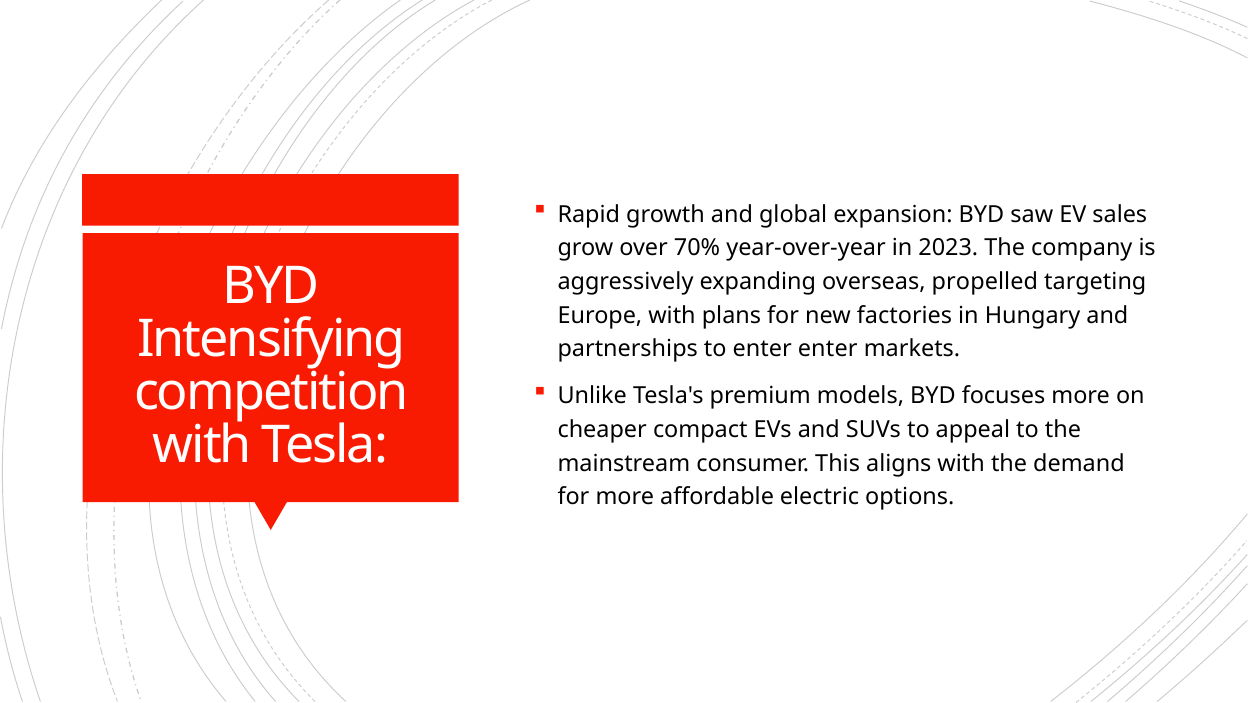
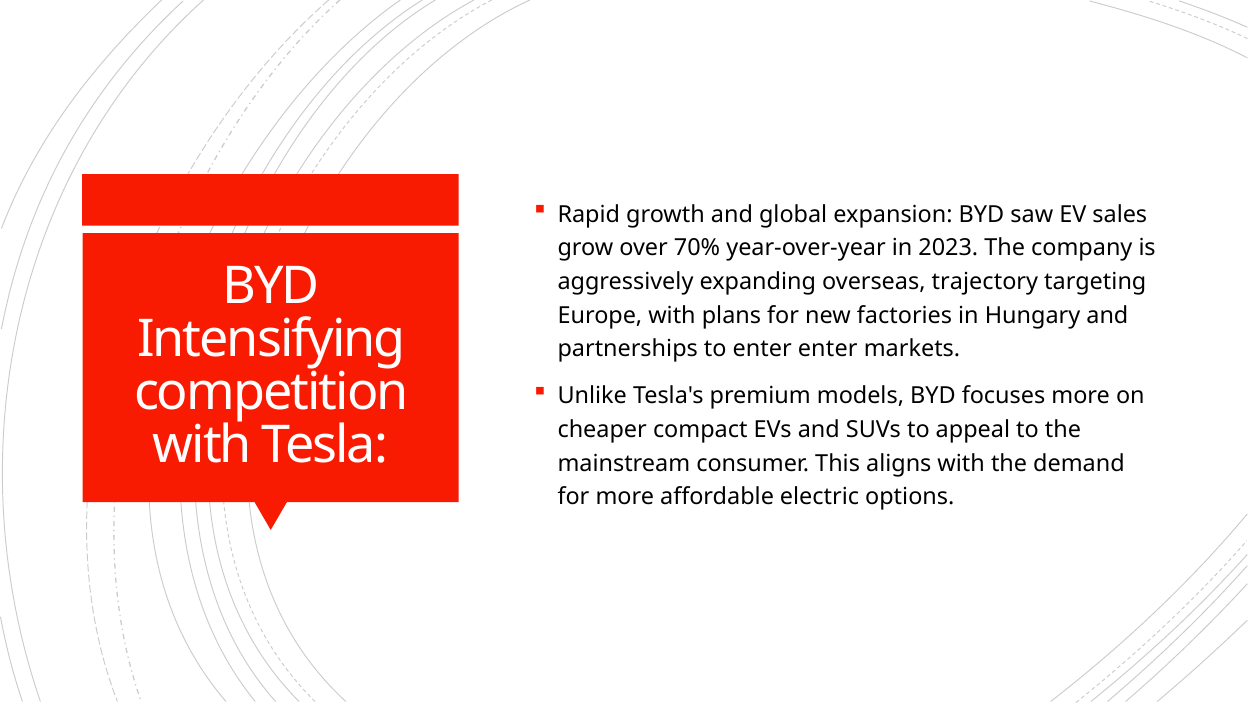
propelled: propelled -> trajectory
